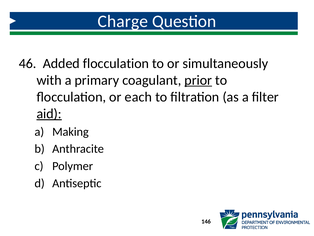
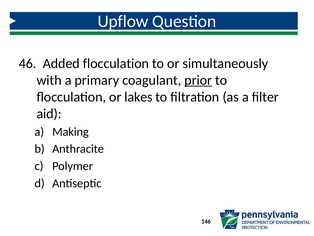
Charge: Charge -> Upflow
each: each -> lakes
aid underline: present -> none
